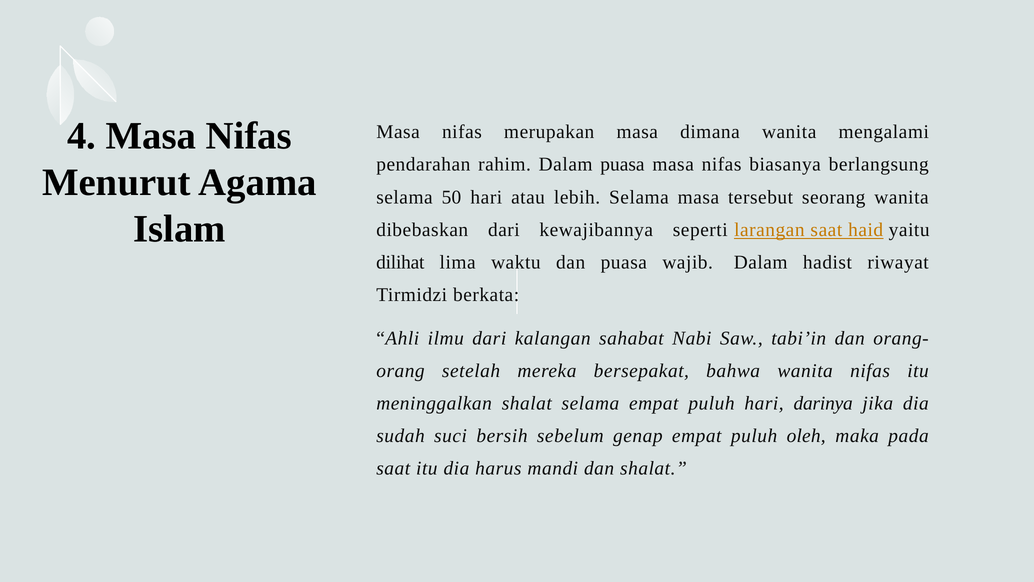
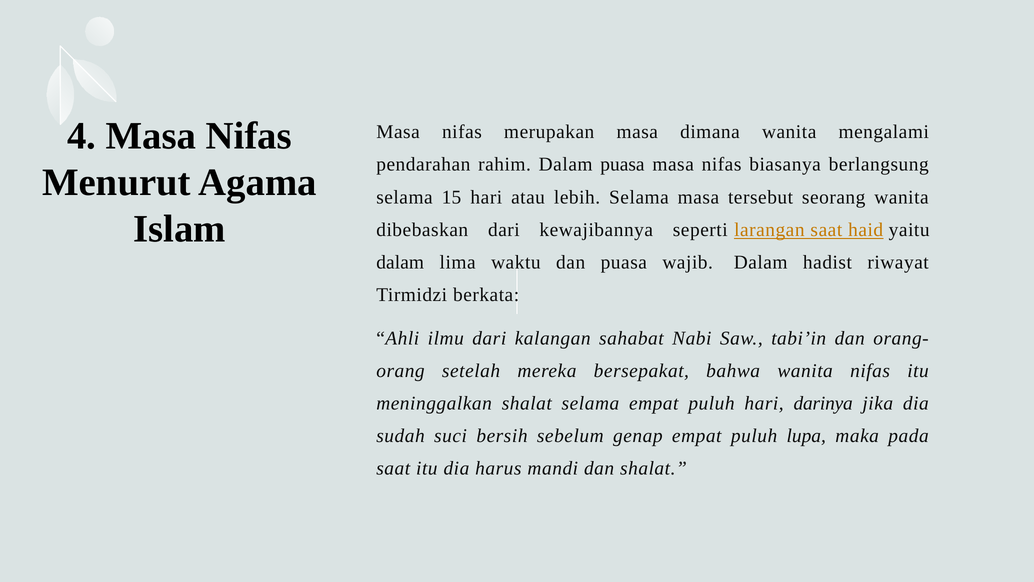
50: 50 -> 15
dilihat at (400, 262): dilihat -> dalam
oleh: oleh -> lupa
